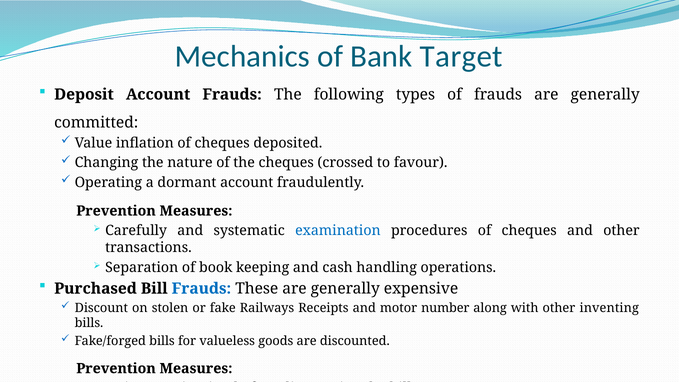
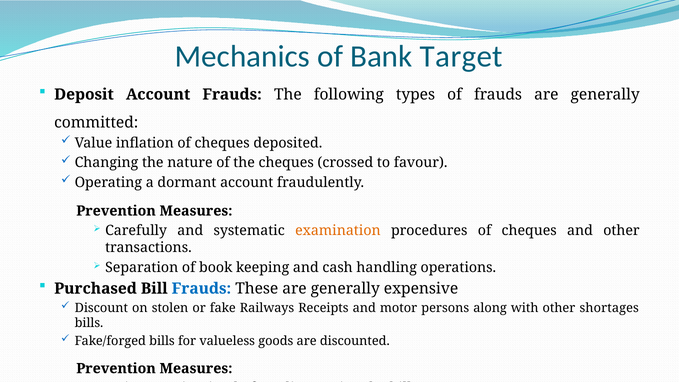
examination at (338, 231) colour: blue -> orange
number: number -> persons
inventing: inventing -> shortages
